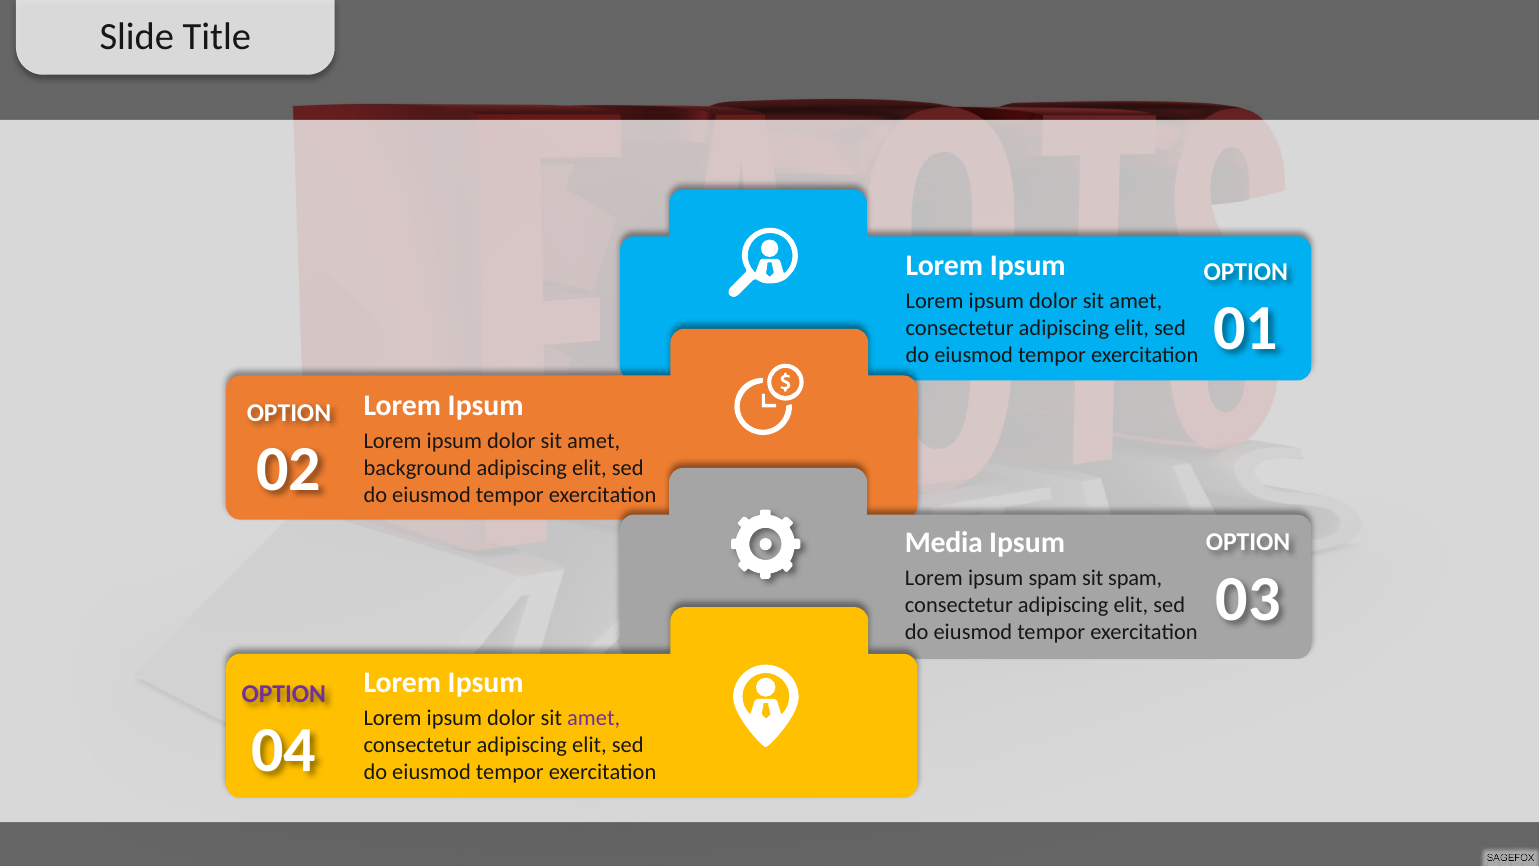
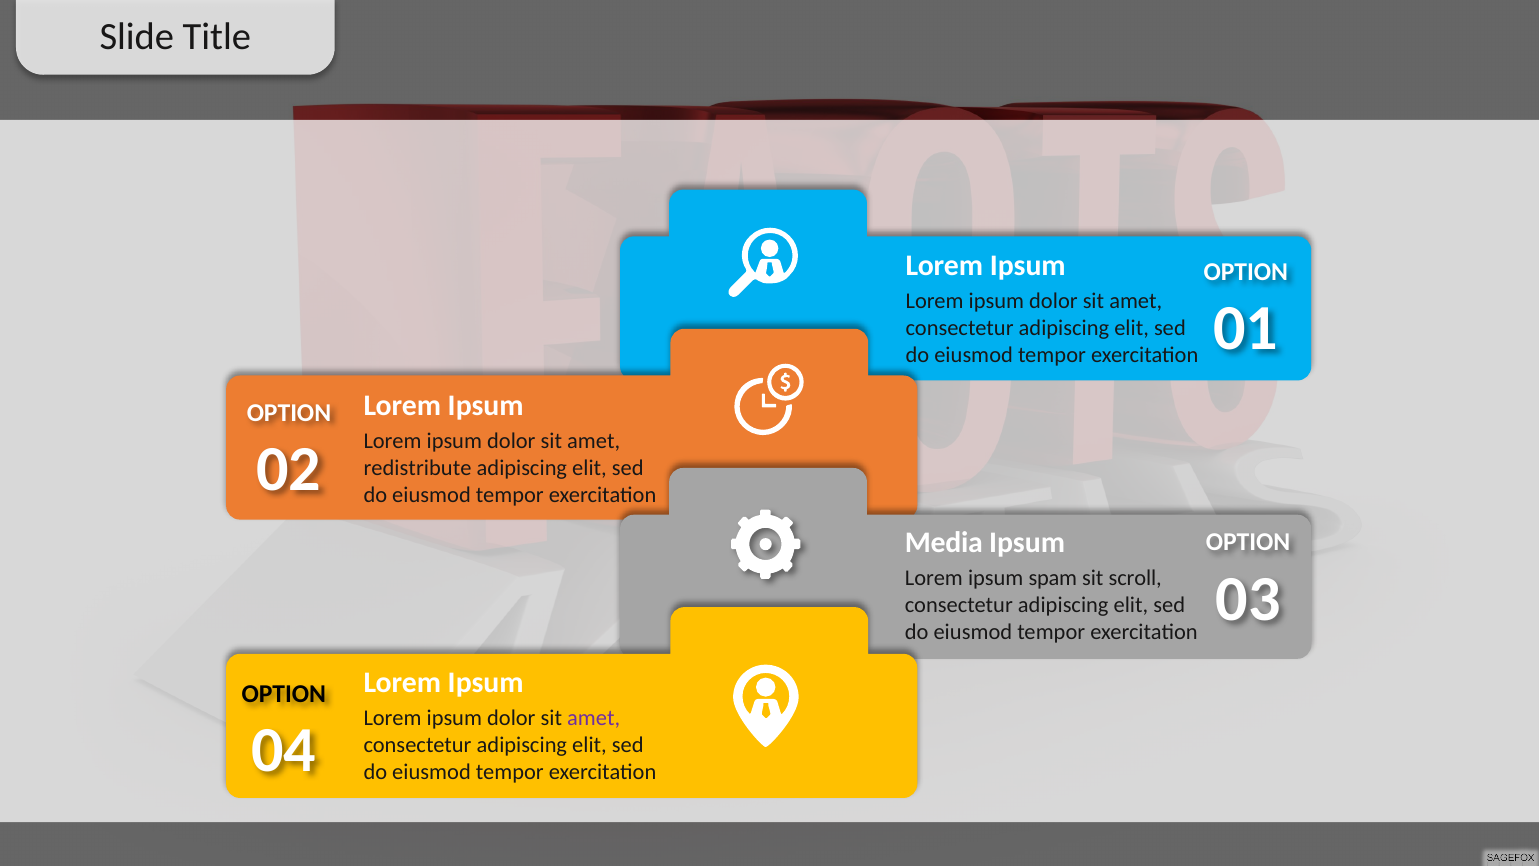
background: background -> redistribute
sit spam: spam -> scroll
OPTION at (284, 694) colour: purple -> black
